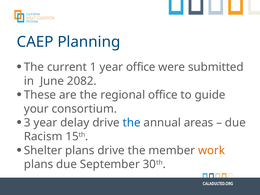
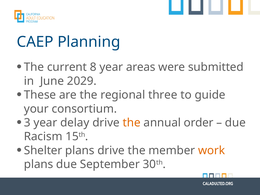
1: 1 -> 8
year office: office -> areas
2082: 2082 -> 2029
regional office: office -> three
the at (132, 123) colour: blue -> orange
areas: areas -> order
